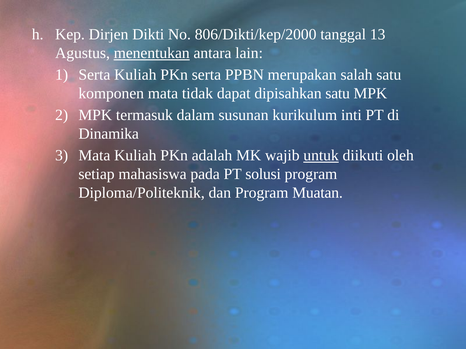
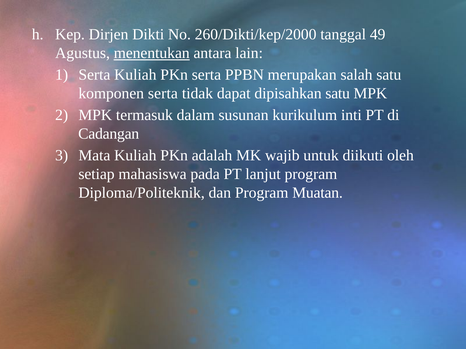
806/Dikti/kep/2000: 806/Dikti/kep/2000 -> 260/Dikti/kep/2000
13: 13 -> 49
komponen mata: mata -> serta
Dinamika: Dinamika -> Cadangan
untuk underline: present -> none
solusi: solusi -> lanjut
